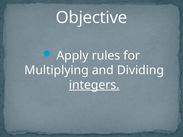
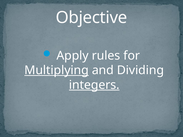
Multiplying underline: none -> present
